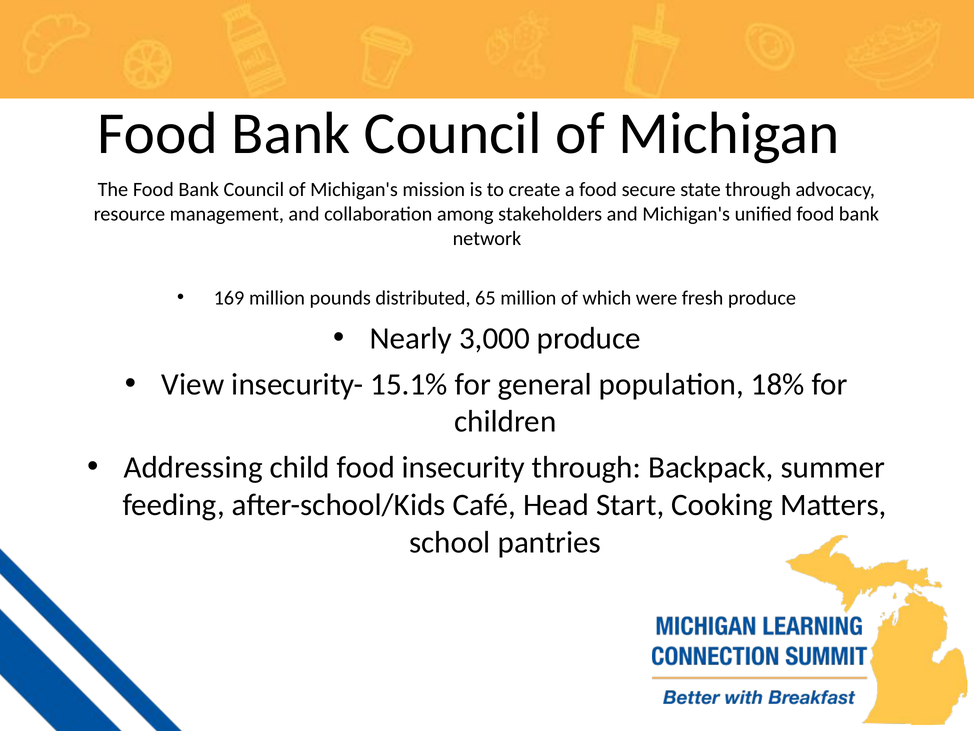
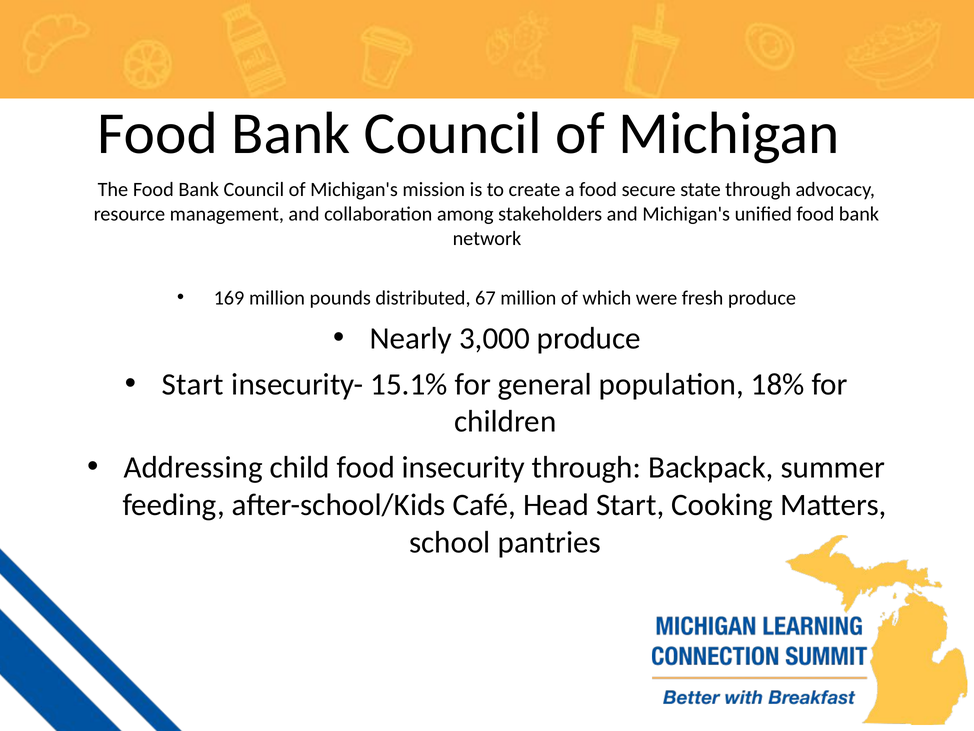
65: 65 -> 67
View at (193, 384): View -> Start
